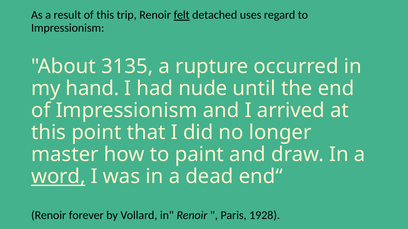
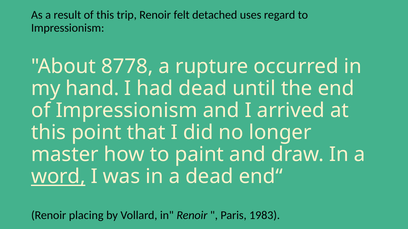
felt underline: present -> none
3135: 3135 -> 8778
had nude: nude -> dead
forever: forever -> placing
1928: 1928 -> 1983
